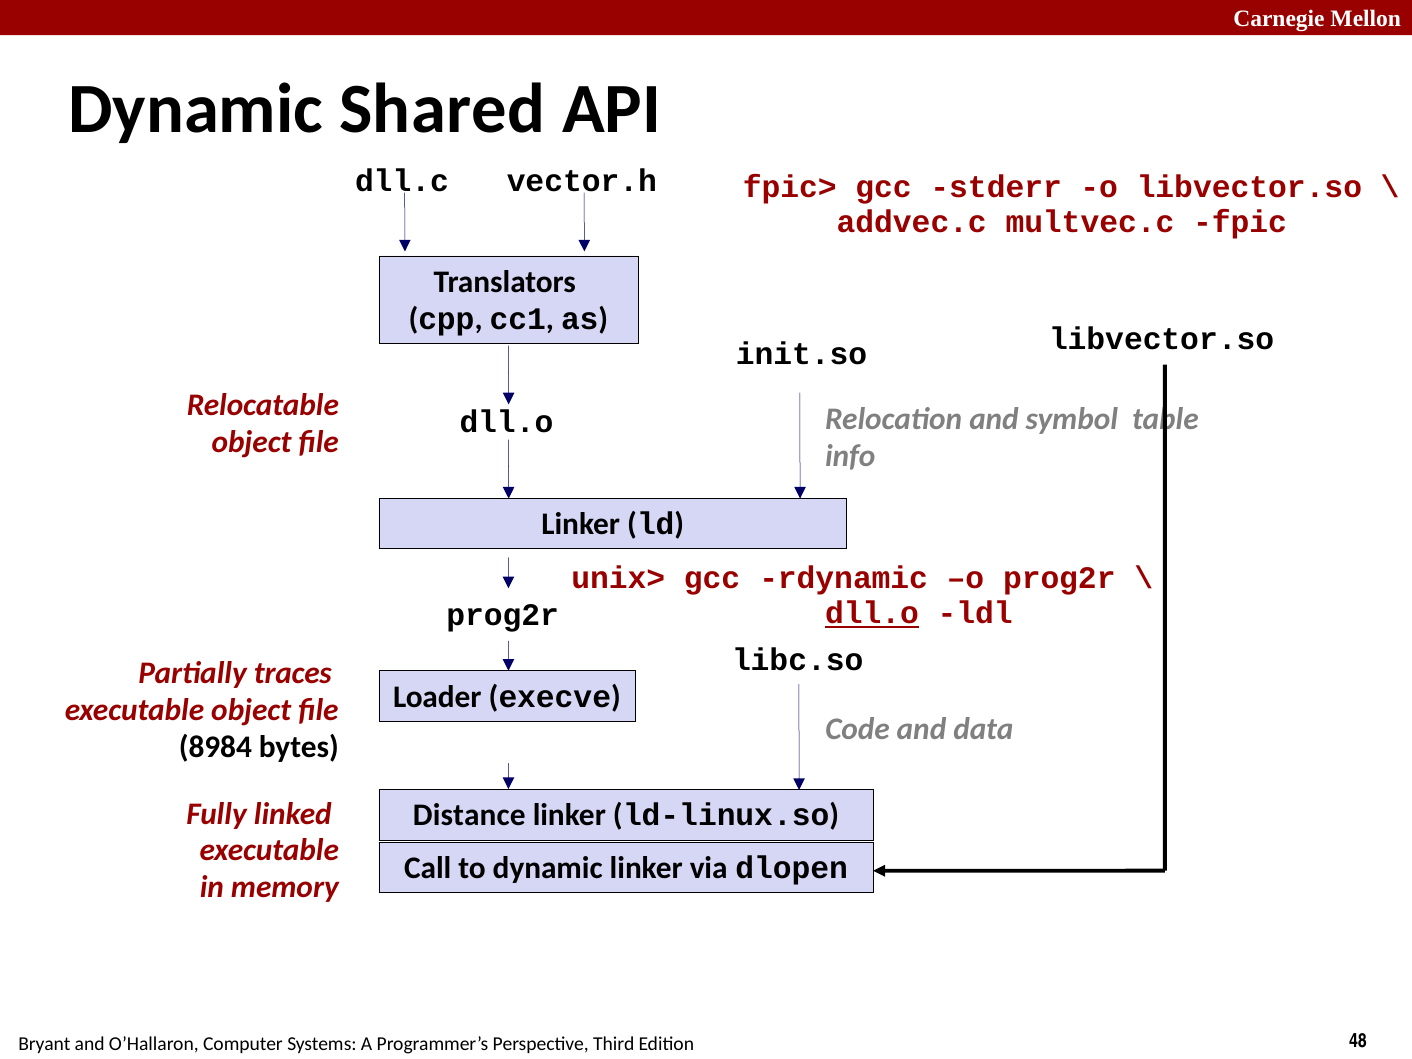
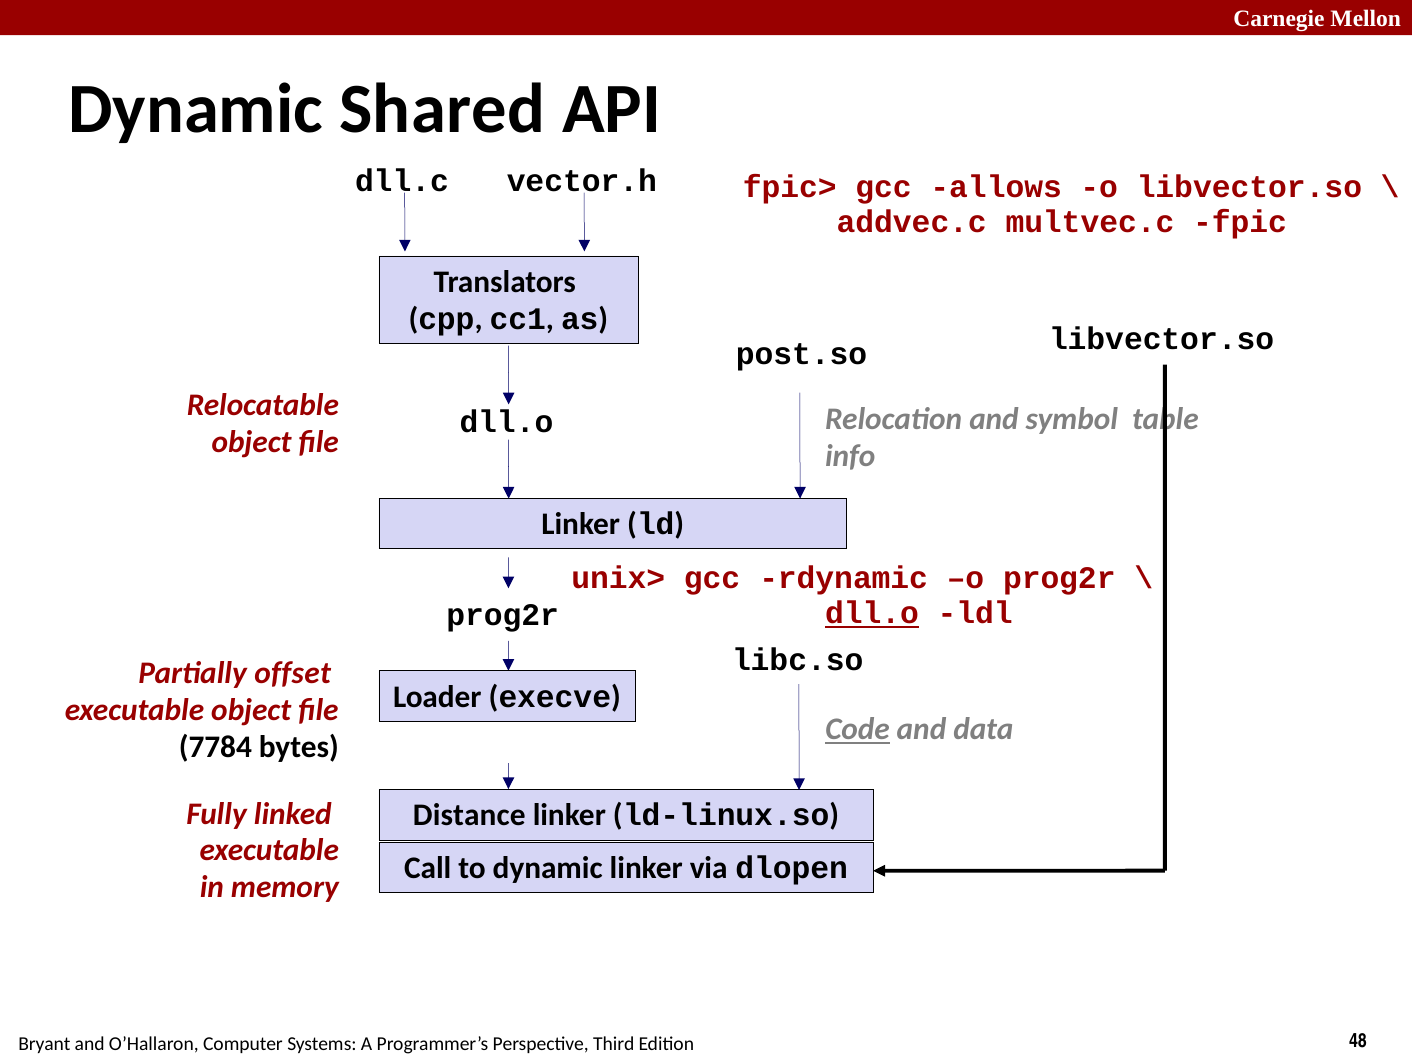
stderr: stderr -> allows
init.so: init.so -> post.so
traces: traces -> offset
Code underline: none -> present
8984: 8984 -> 7784
